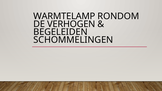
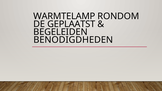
VERHOGEN: VERHOGEN -> GEPLAATST
SCHOMMELINGEN: SCHOMMELINGEN -> BENODIGDHEDEN
